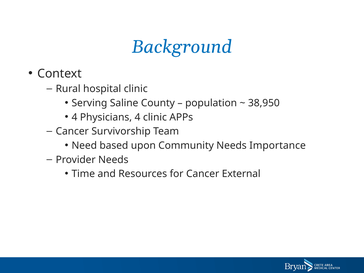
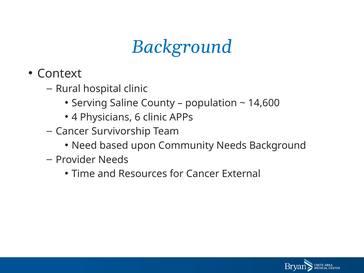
38,950: 38,950 -> 14,600
Physicians 4: 4 -> 6
Needs Importance: Importance -> Background
